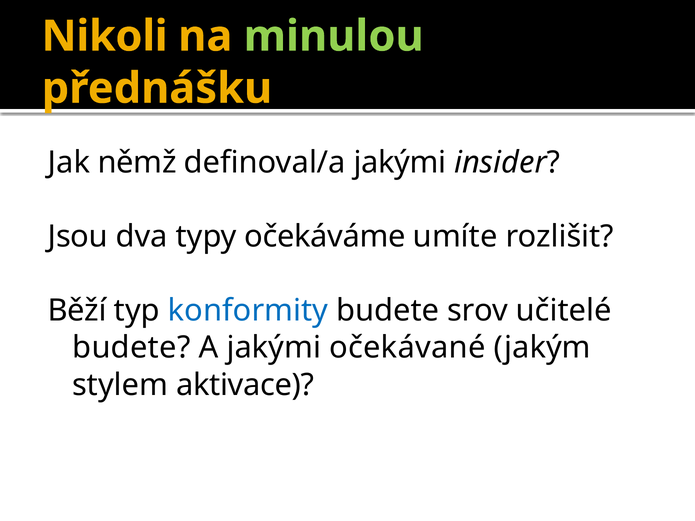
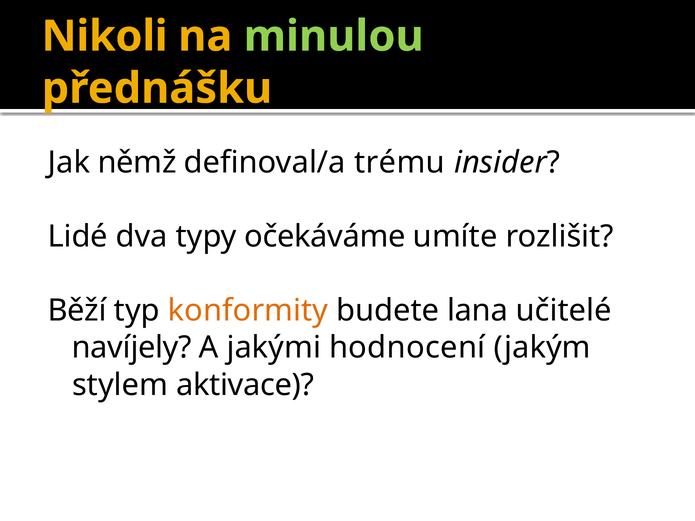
definoval/a jakými: jakými -> trému
Jsou: Jsou -> Lidé
konformity colour: blue -> orange
srov: srov -> lana
budete at (131, 348): budete -> navíjely
očekávané: očekávané -> hodnocení
